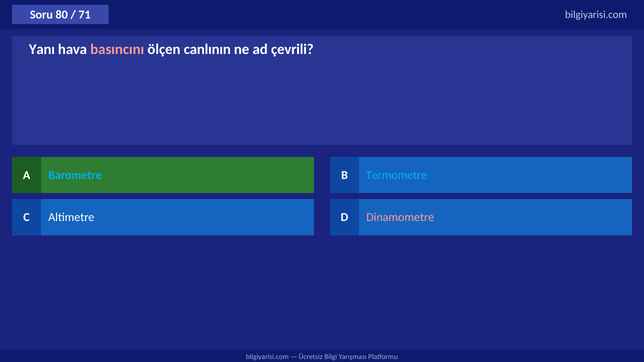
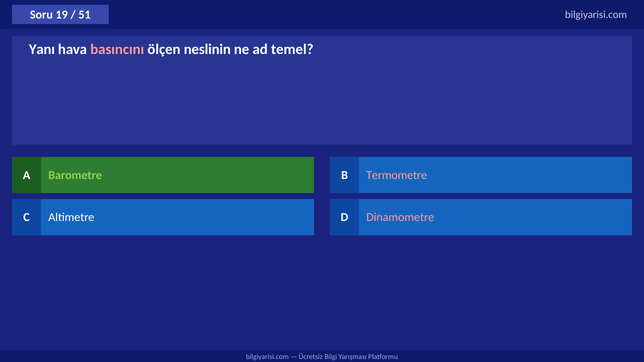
80: 80 -> 19
71: 71 -> 51
canlının: canlının -> neslinin
çevrili: çevrili -> temel
Barometre colour: light blue -> light green
Termometre colour: light blue -> pink
